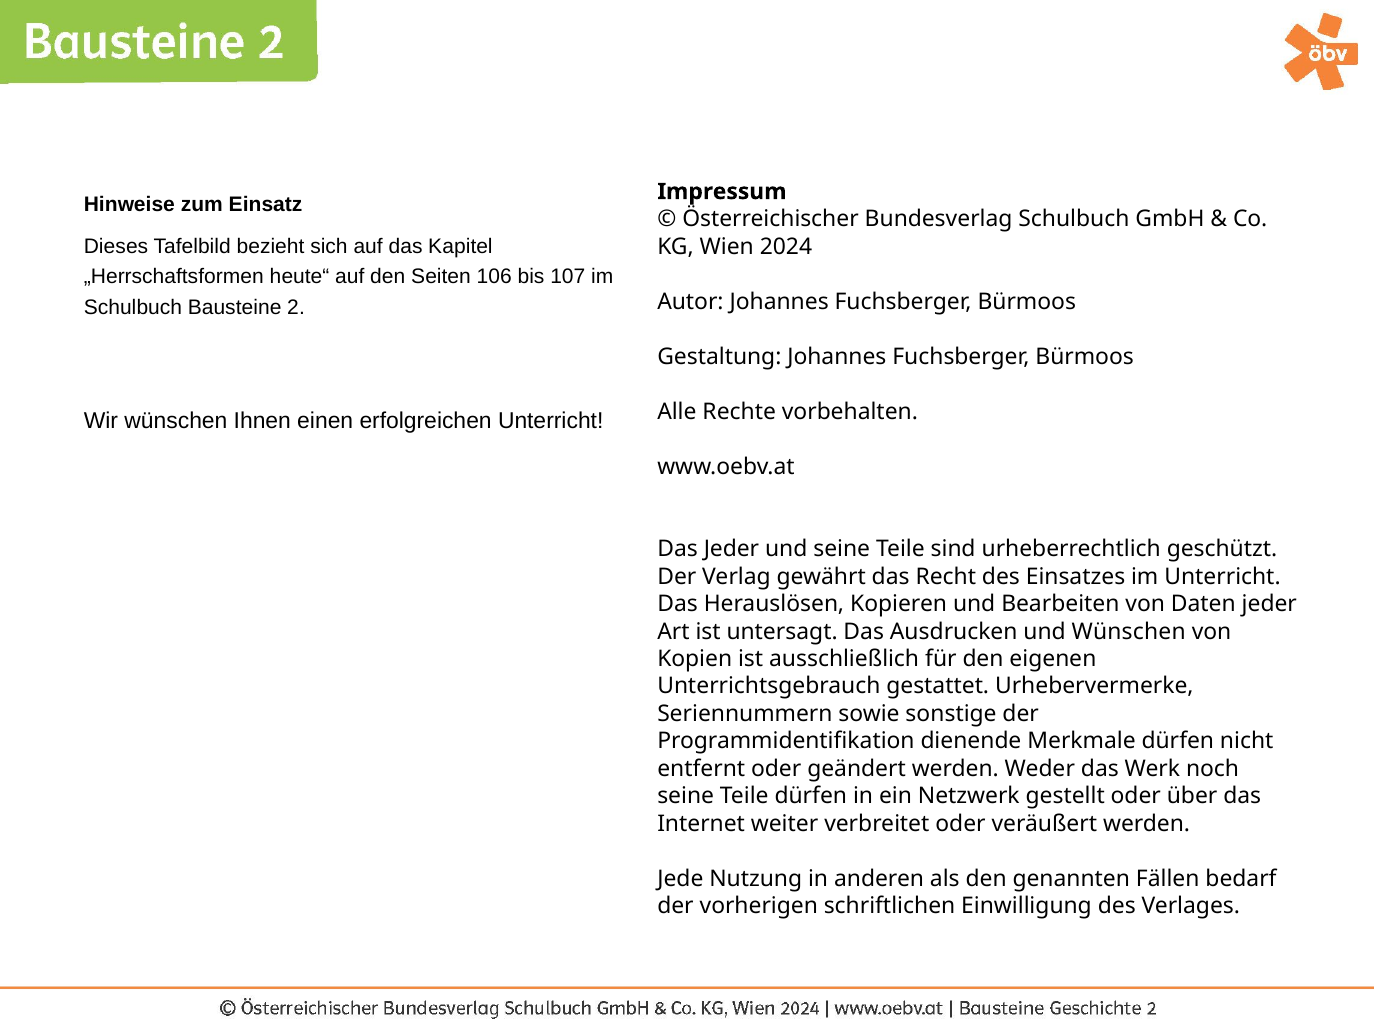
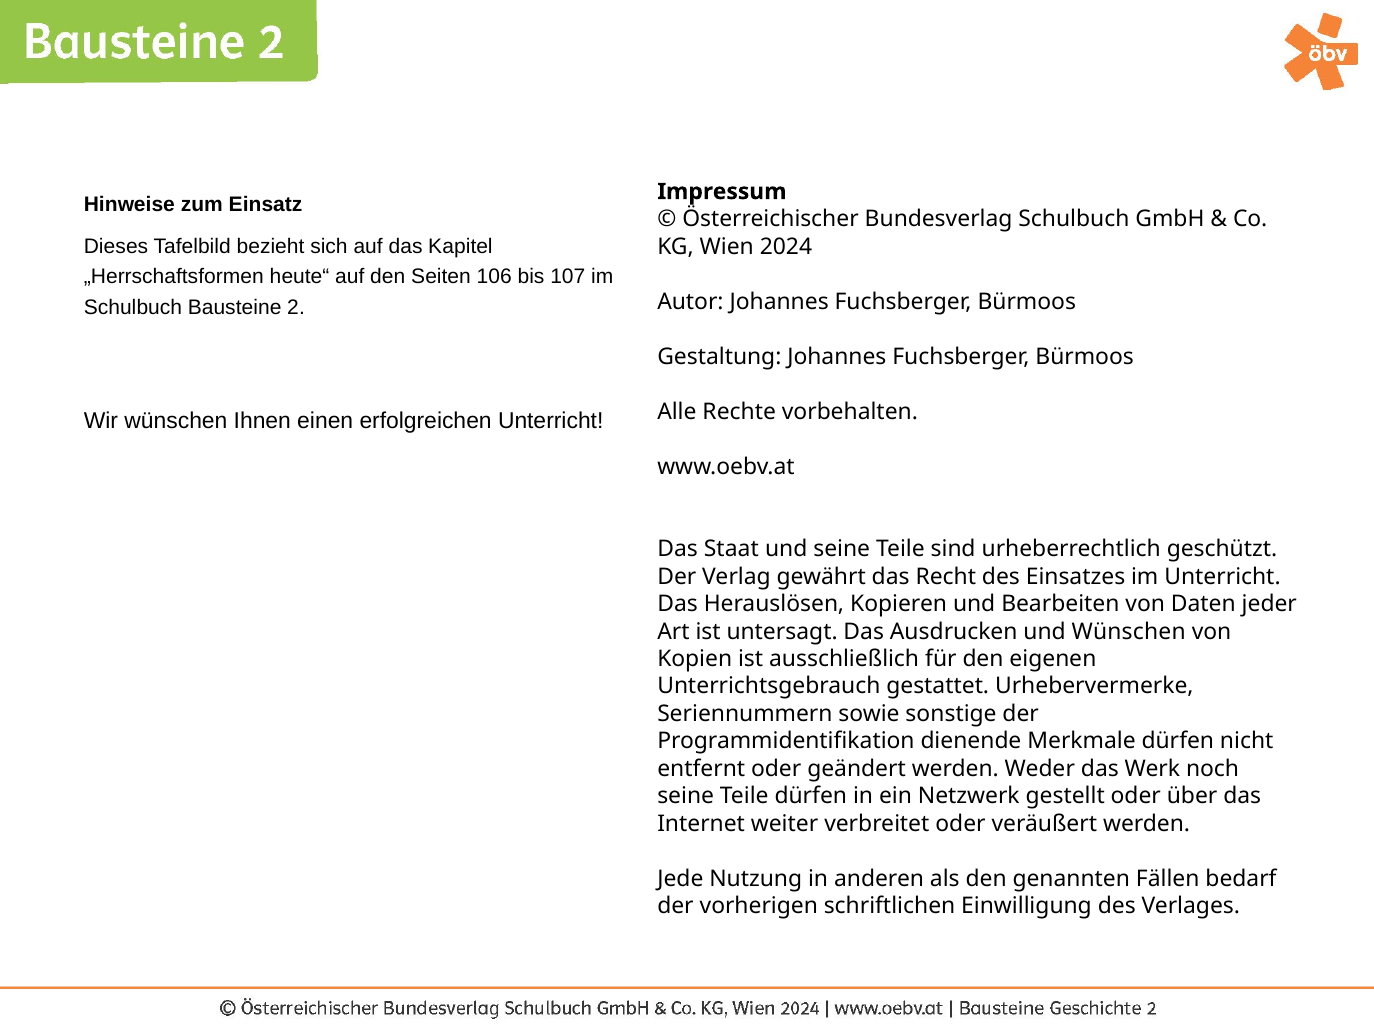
Das Jeder: Jeder -> Staat
